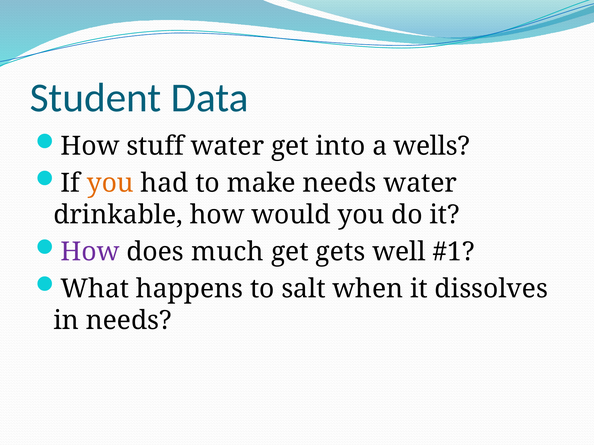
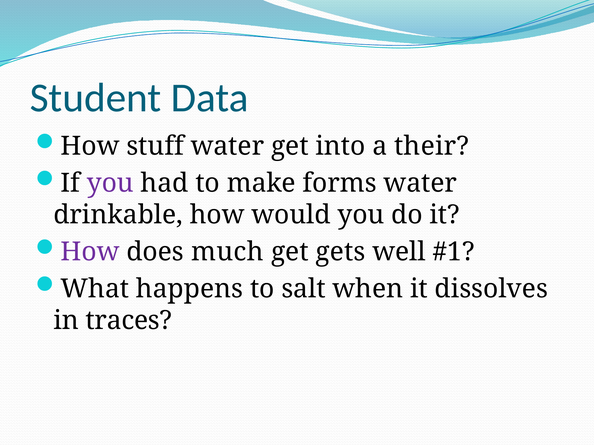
wells: wells -> their
you at (110, 183) colour: orange -> purple
make needs: needs -> forms
in needs: needs -> traces
